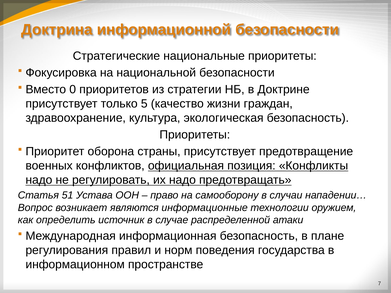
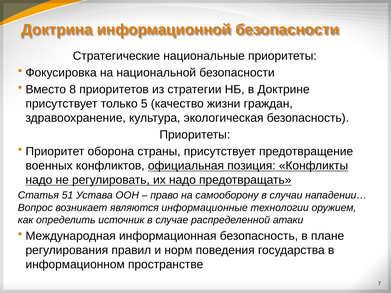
0: 0 -> 8
